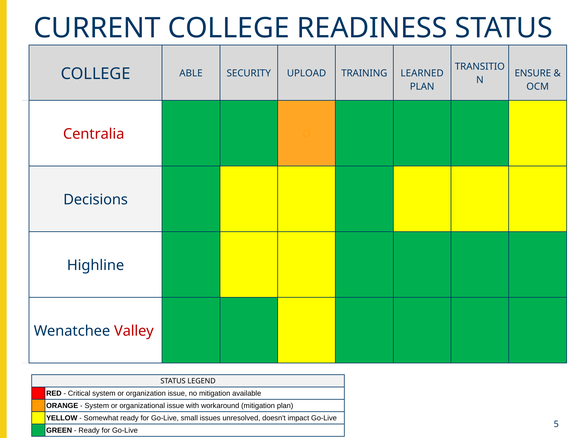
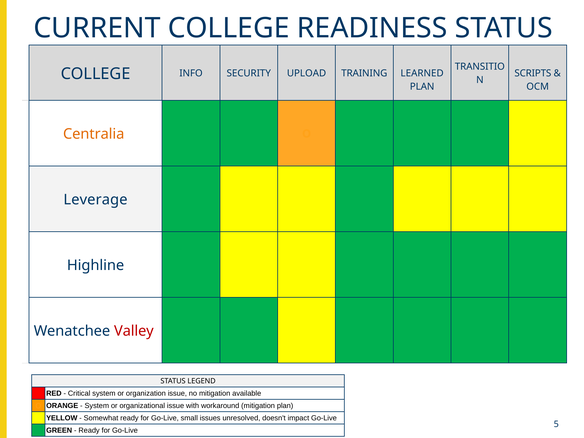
ABLE: ABLE -> INFO
ENSURE: ENSURE -> SCRIPTS
Centralia colour: red -> orange
Decisions: Decisions -> Leverage
